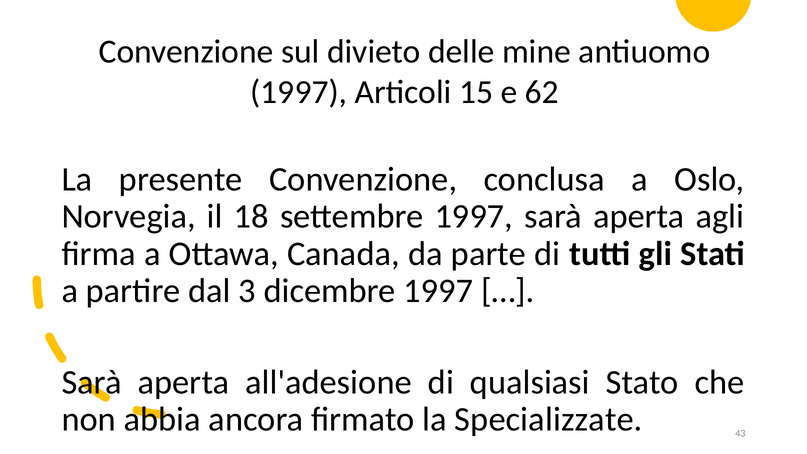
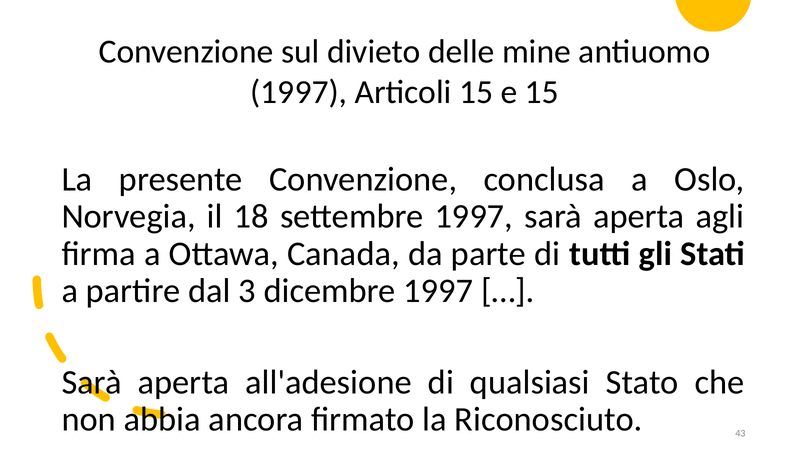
e 62: 62 -> 15
Specializzate: Specializzate -> Riconosciuto
